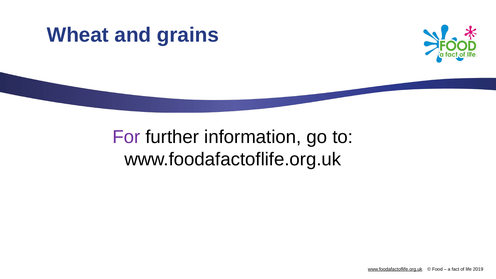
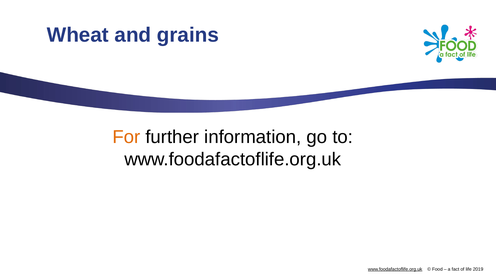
For colour: purple -> orange
